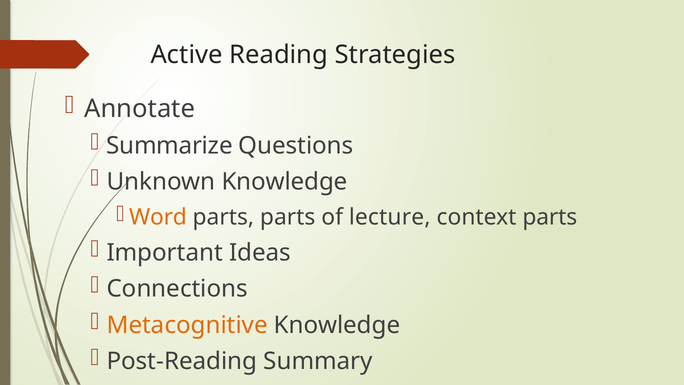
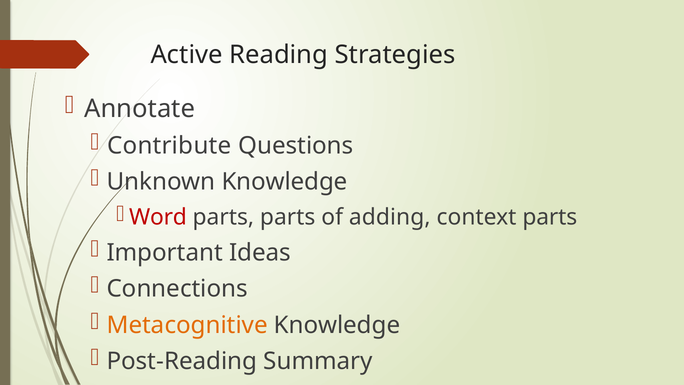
Summarize: Summarize -> Contribute
Word colour: orange -> red
lecture: lecture -> adding
